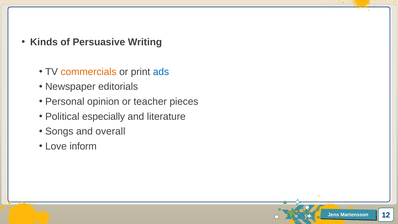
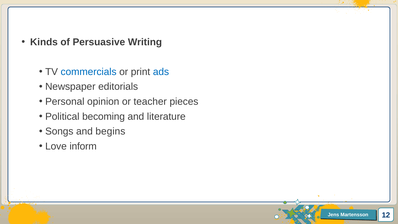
commercials colour: orange -> blue
especially: especially -> becoming
overall: overall -> begins
